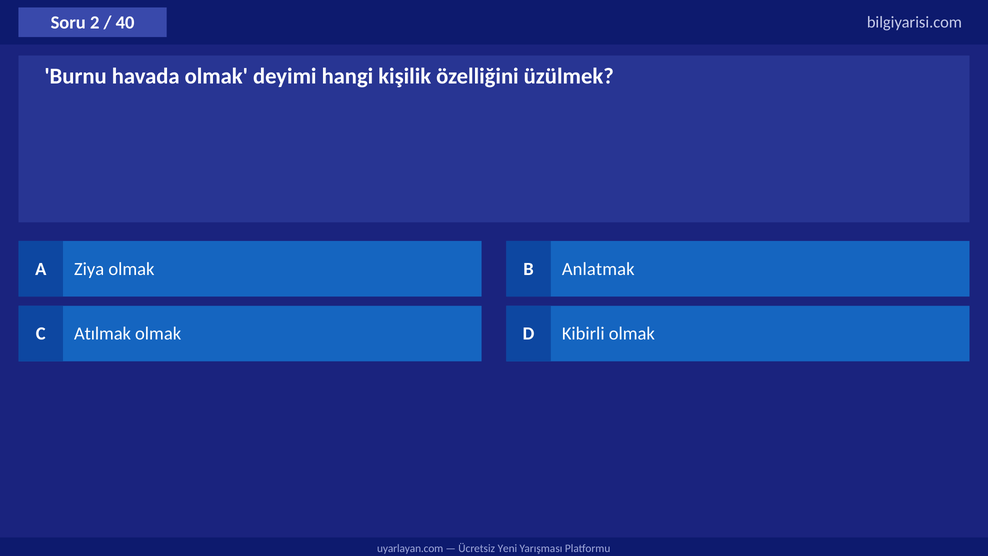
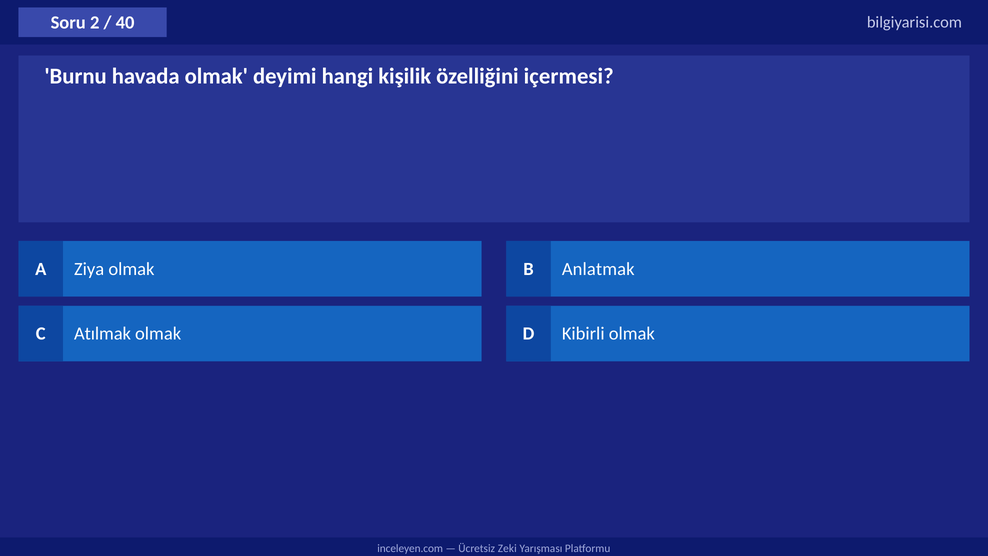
üzülmek: üzülmek -> içermesi
uyarlayan.com: uyarlayan.com -> inceleyen.com
Yeni: Yeni -> Zeki
